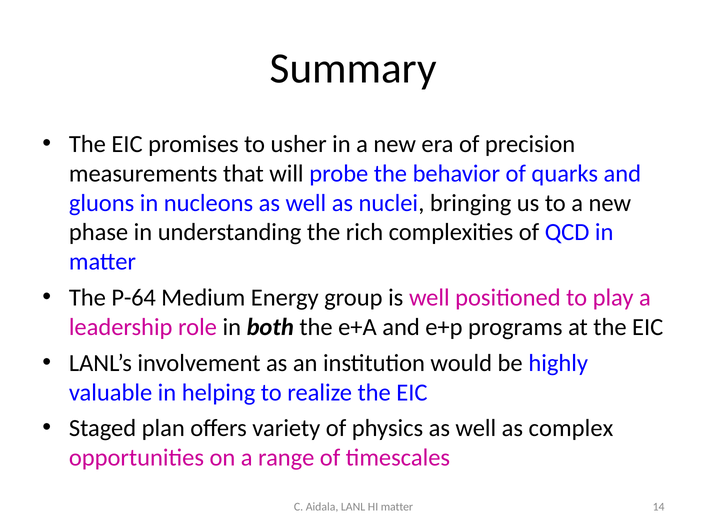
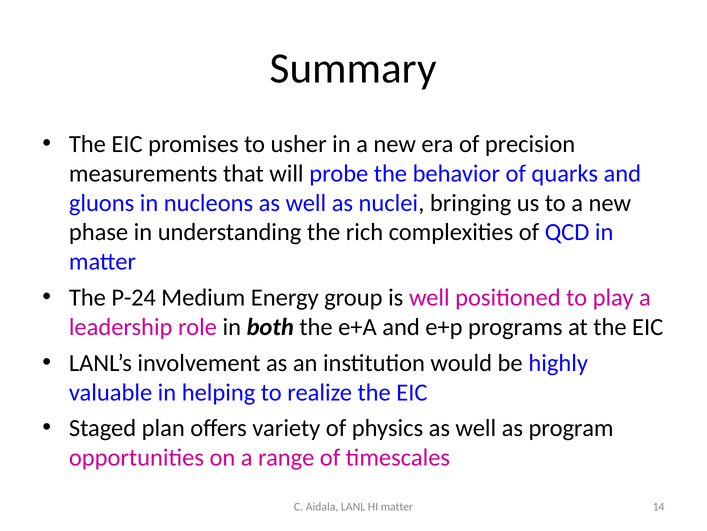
P-64: P-64 -> P-24
complex: complex -> program
